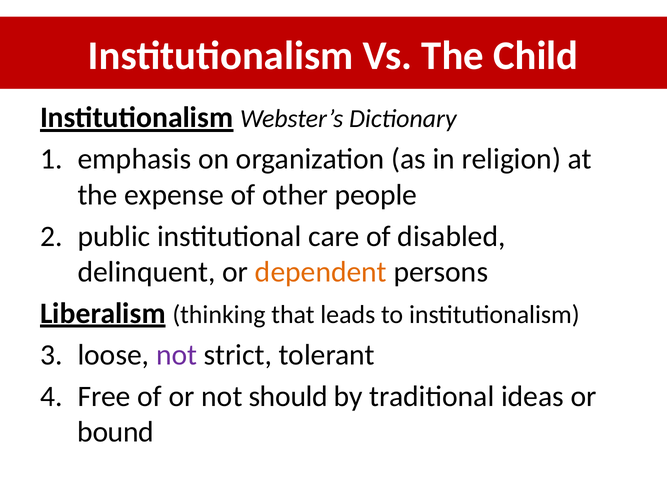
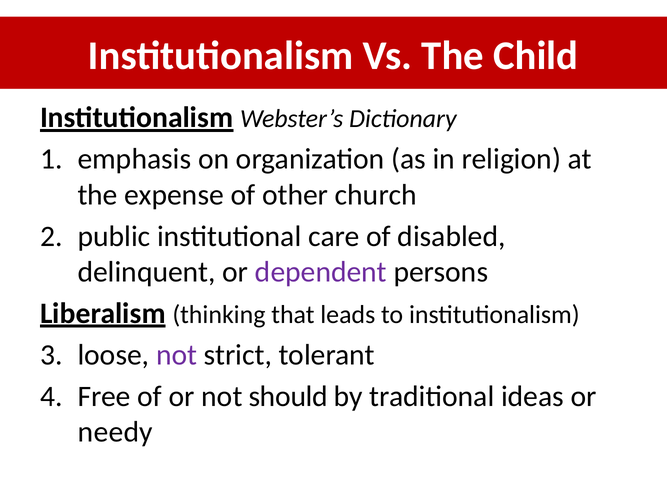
people: people -> church
dependent colour: orange -> purple
bound: bound -> needy
